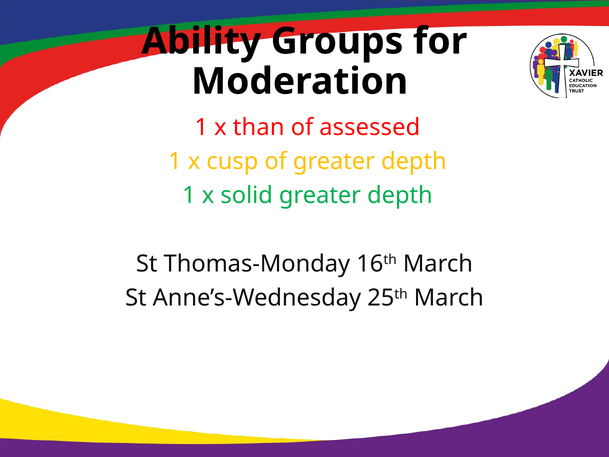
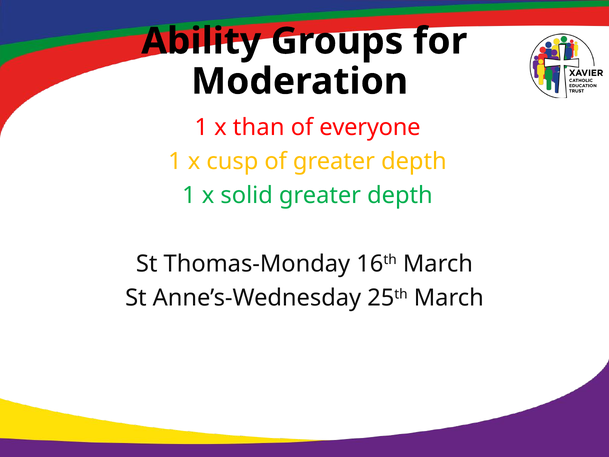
assessed: assessed -> everyone
